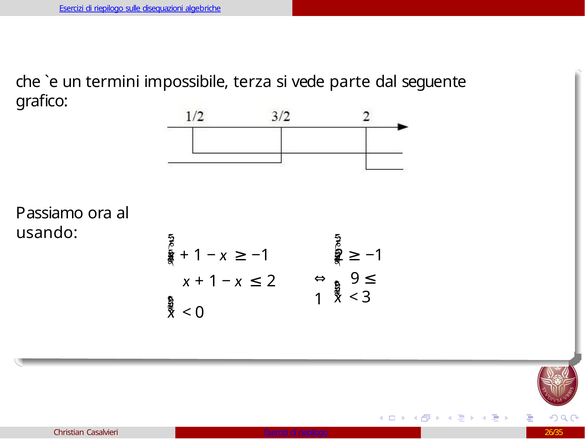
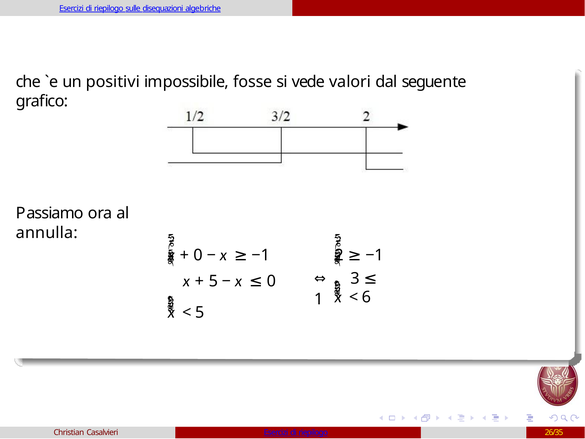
termini: termini -> positivi
terza: terza -> fosse
parte: parte -> valori
usando: usando -> annulla
1 at (198, 255): 1 -> 0
9: 9 -> 3
1 at (213, 281): 1 -> 5
2 at (271, 281): 2 -> 0
3: 3 -> 6
0 at (200, 313): 0 -> 5
